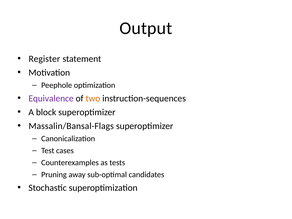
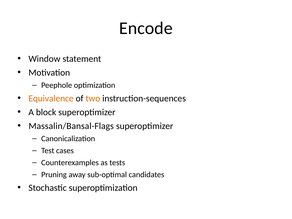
Output: Output -> Encode
Register: Register -> Window
Equivalence colour: purple -> orange
